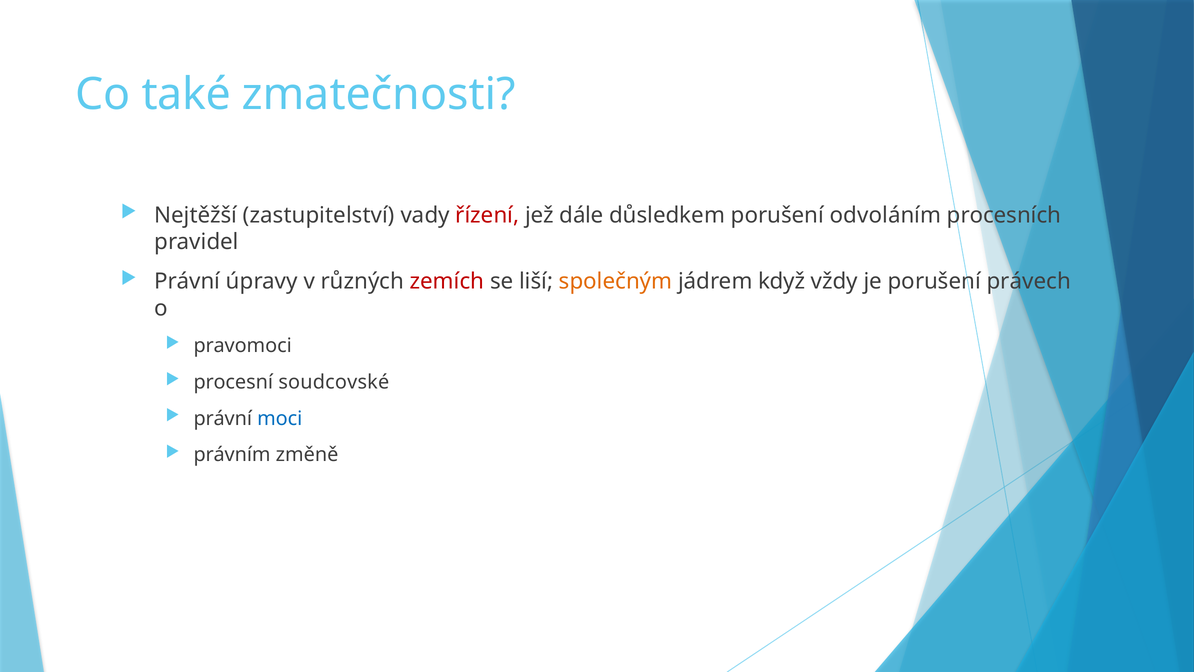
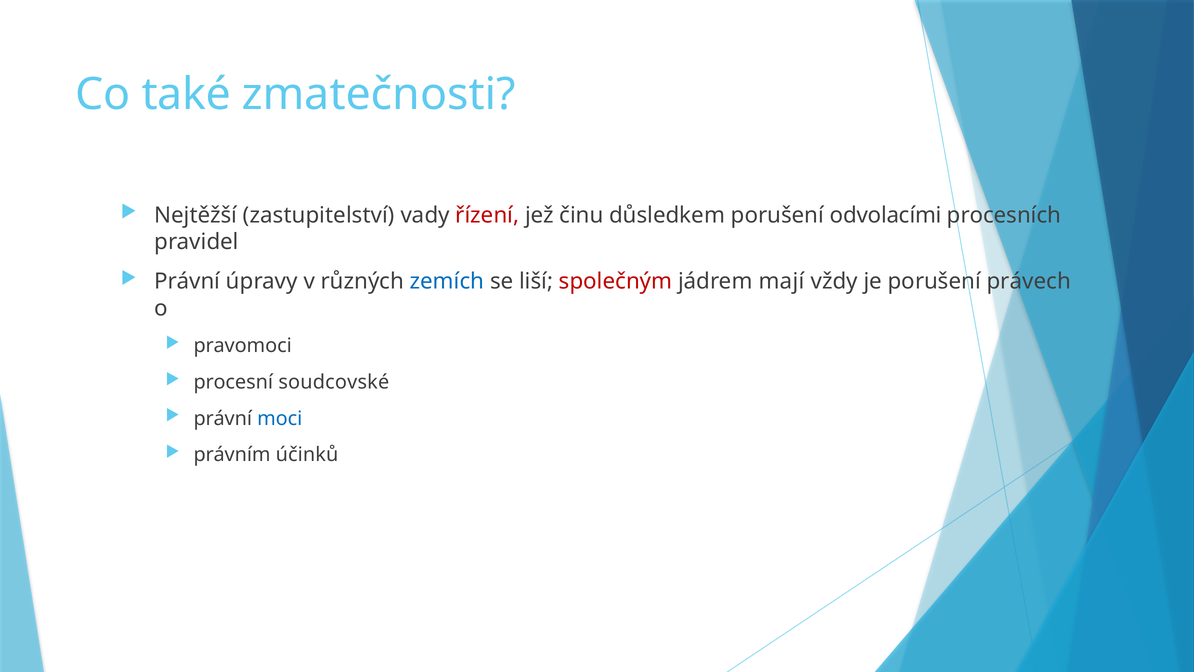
dále: dále -> činu
odvoláním: odvoláním -> odvolacími
zemích colour: red -> blue
společným colour: orange -> red
když: když -> mají
změně: změně -> účinků
